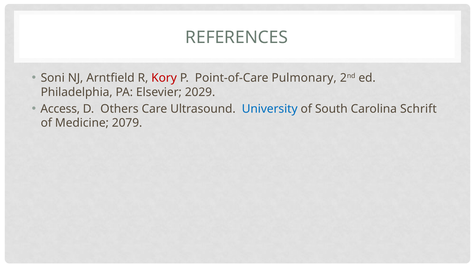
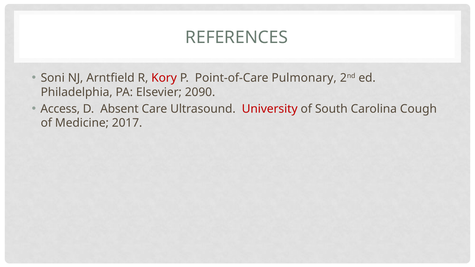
2029: 2029 -> 2090
Others: Others -> Absent
University colour: blue -> red
Schrift: Schrift -> Cough
2079: 2079 -> 2017
